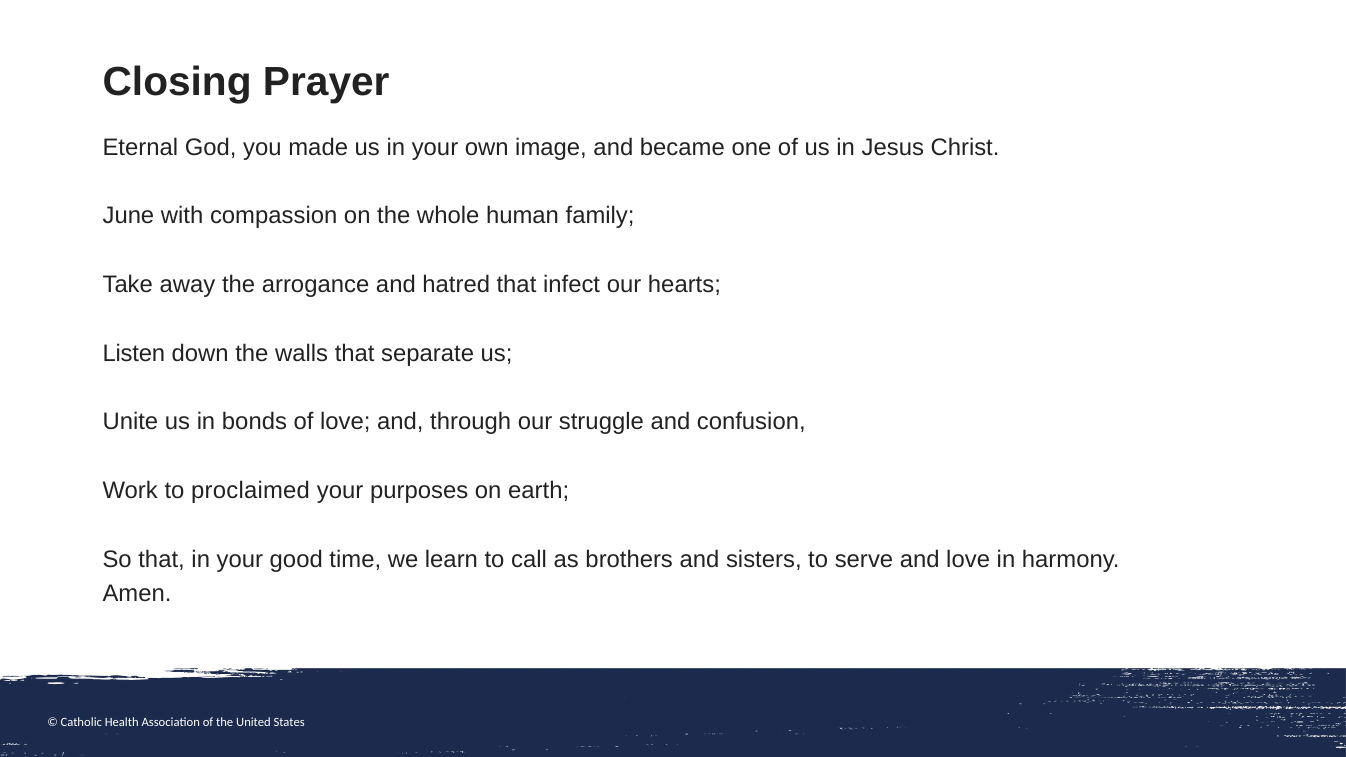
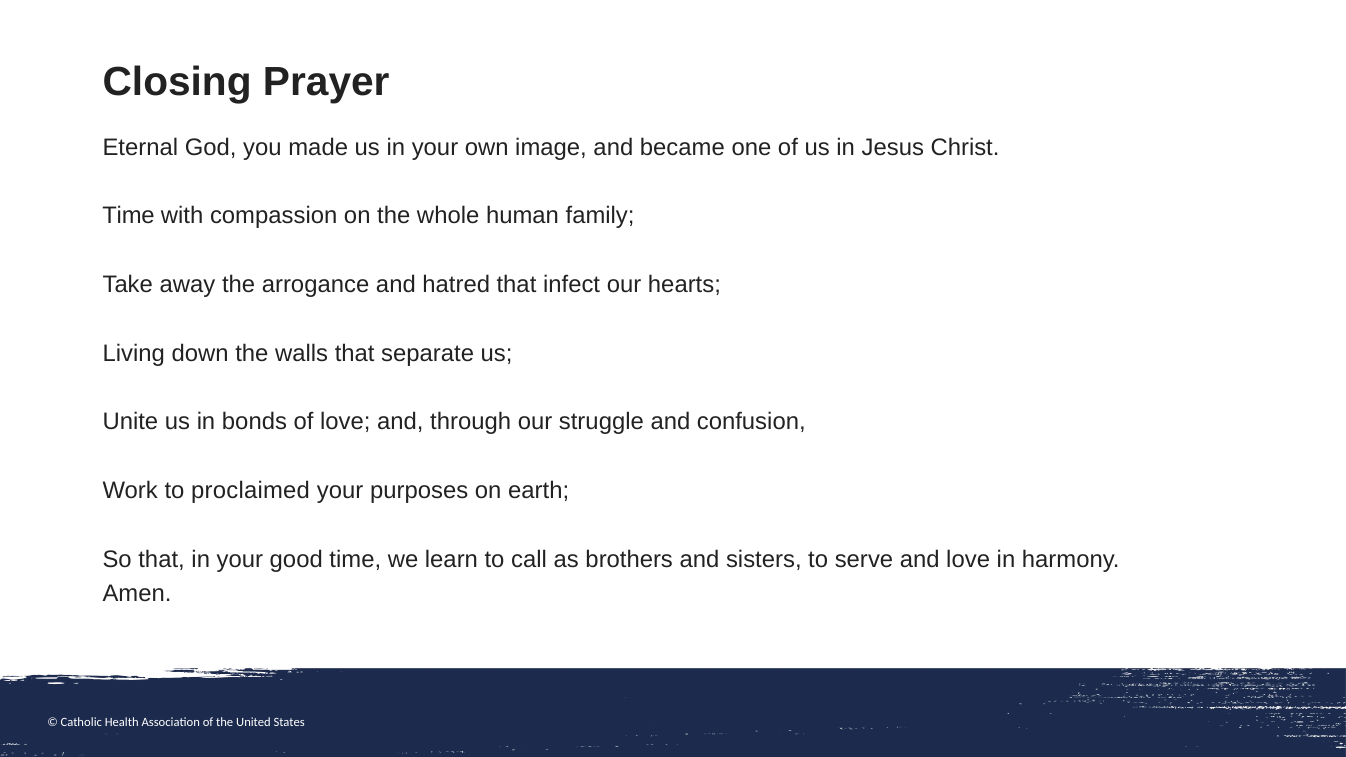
June at (128, 216): June -> Time
Listen: Listen -> Living
